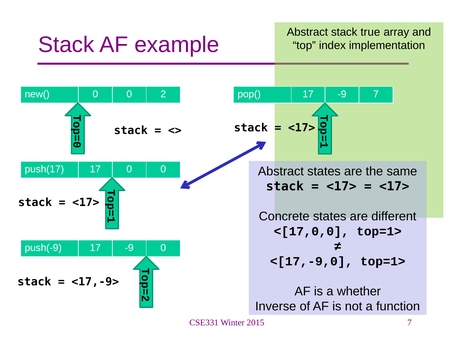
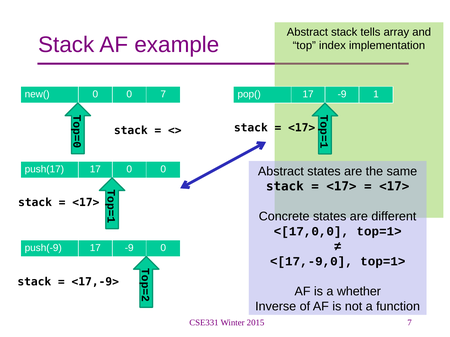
true: true -> tells
0 2: 2 -> 7
-9 7: 7 -> 1
